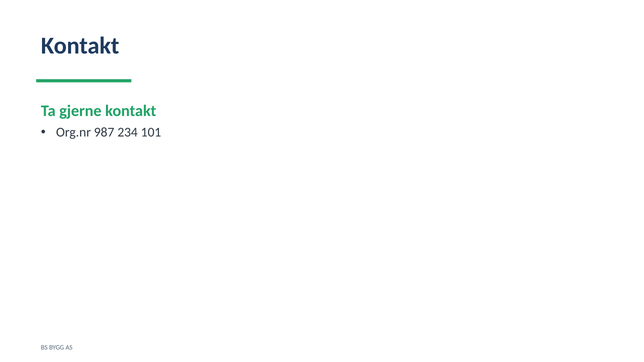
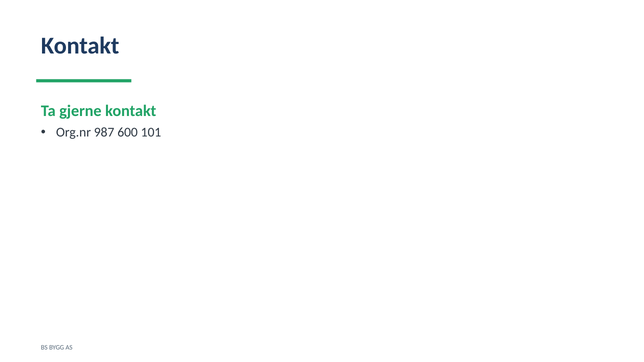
234: 234 -> 600
